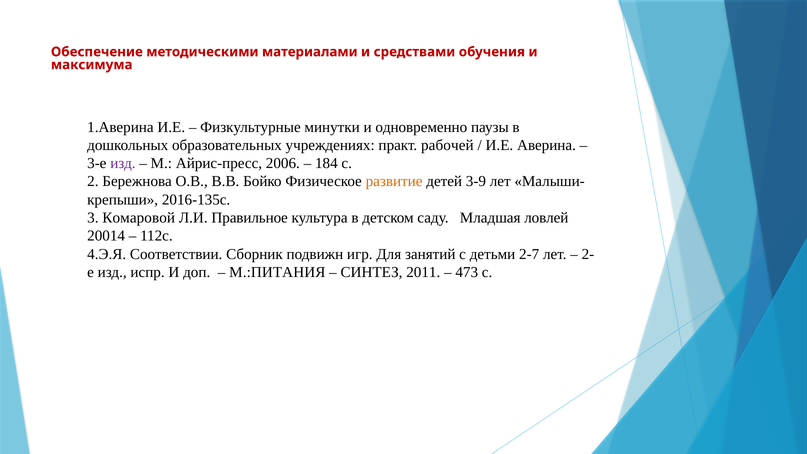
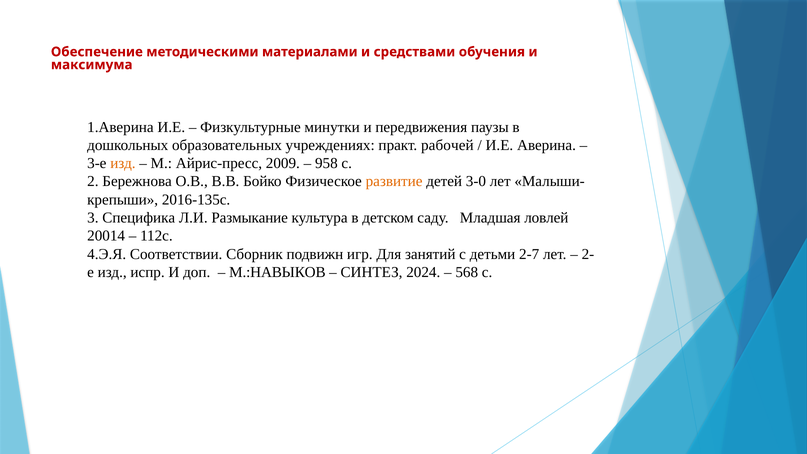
одновременно: одновременно -> передвижения
изд at (123, 163) colour: purple -> orange
2006: 2006 -> 2009
184: 184 -> 958
3-9: 3-9 -> 3-0
Комаровой: Комаровой -> Специфика
Правильное: Правильное -> Размыкание
М.:ПИТАНИЯ: М.:ПИТАНИЯ -> М.:НАВЫКОВ
2011: 2011 -> 2024
473: 473 -> 568
